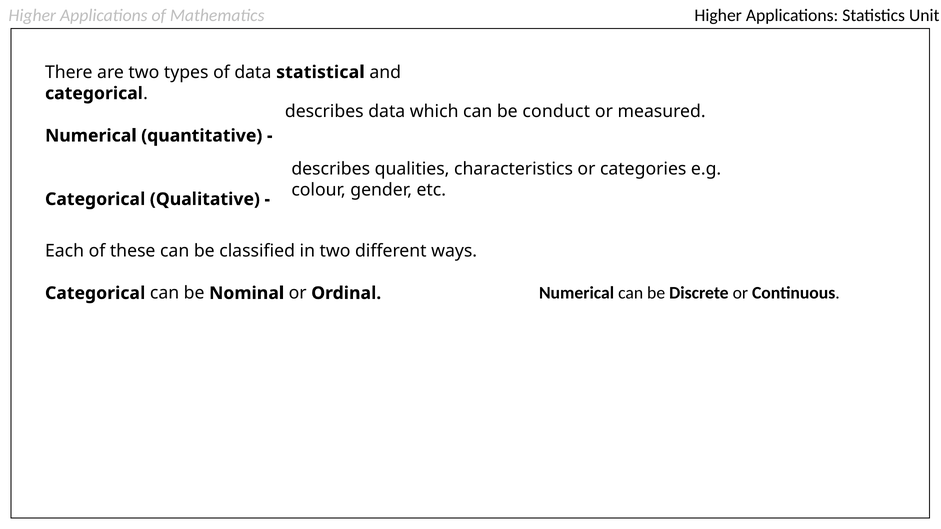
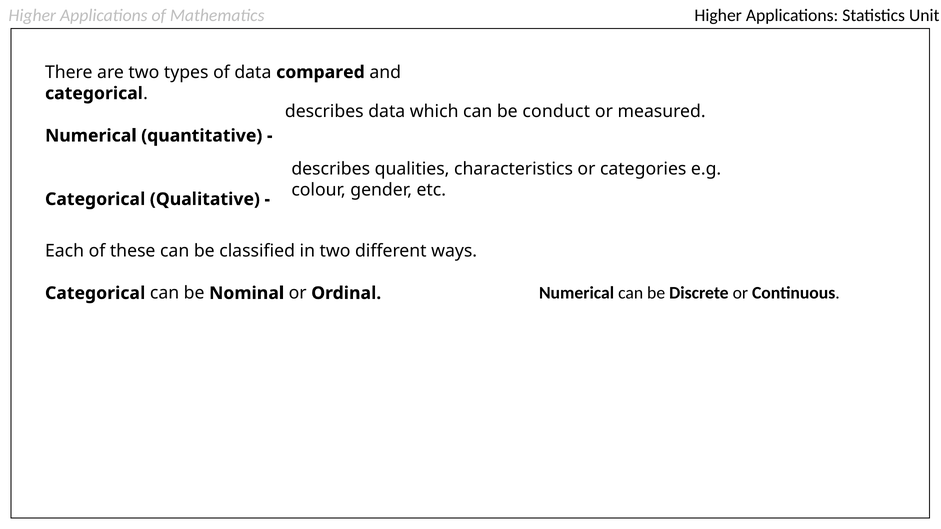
statistical: statistical -> compared
